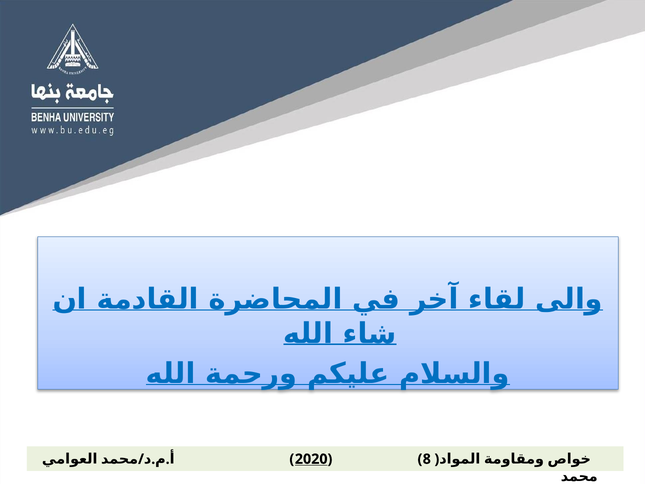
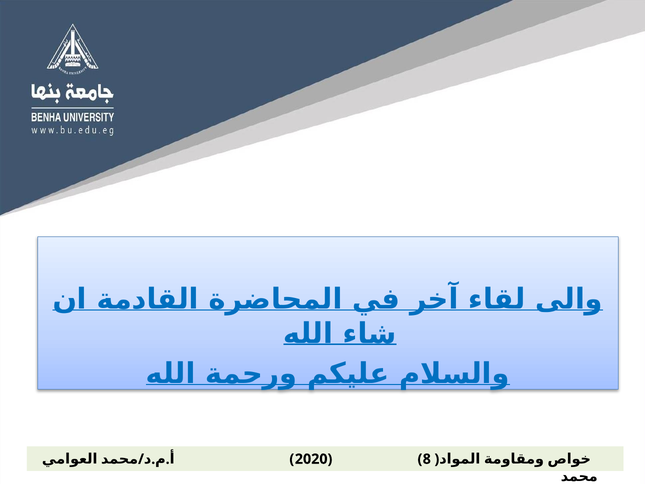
2020 underline: present -> none
